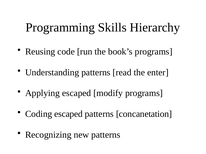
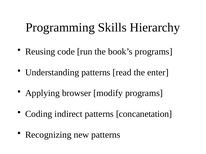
Applying escaped: escaped -> browser
Coding escaped: escaped -> indirect
